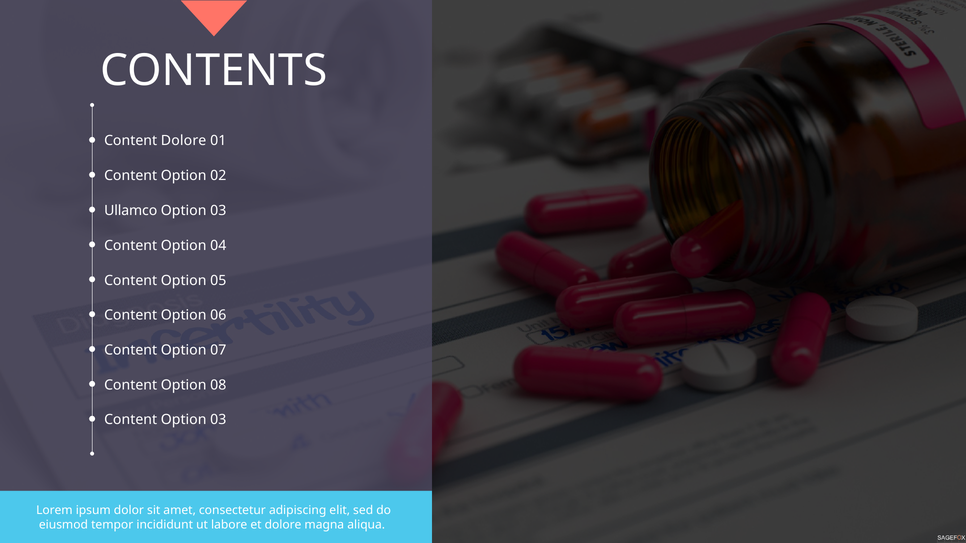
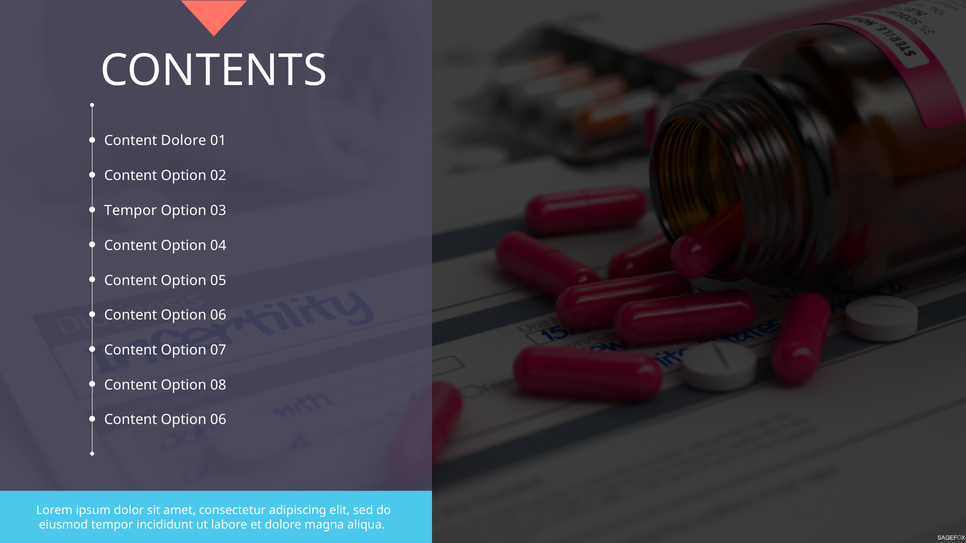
Ullamco at (131, 211): Ullamco -> Tempor
03 at (218, 420): 03 -> 06
